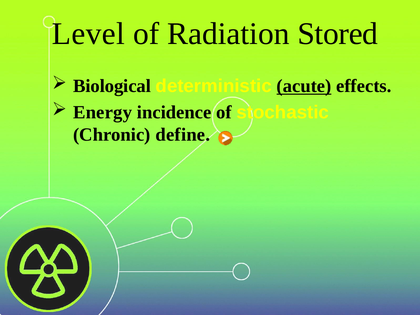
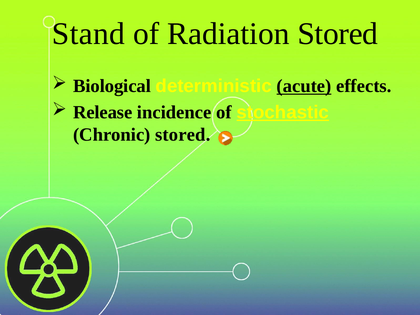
Level: Level -> Stand
Energy: Energy -> Release
stochastic underline: none -> present
Chronic define: define -> stored
